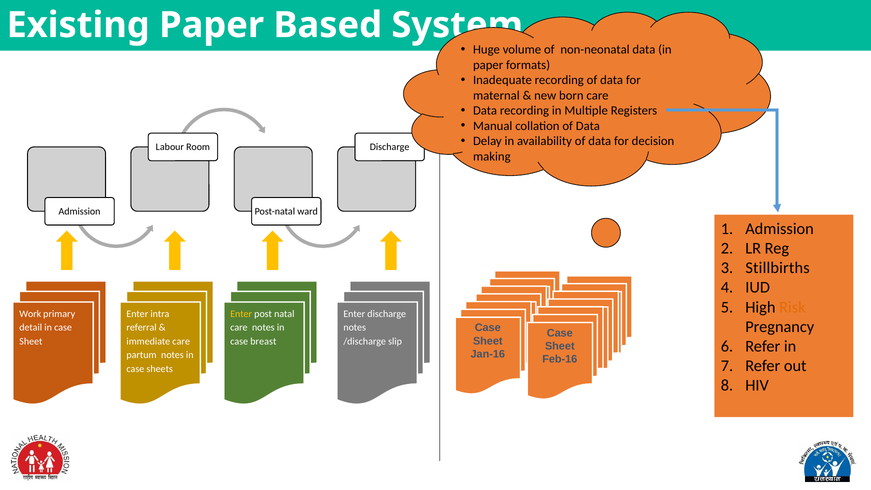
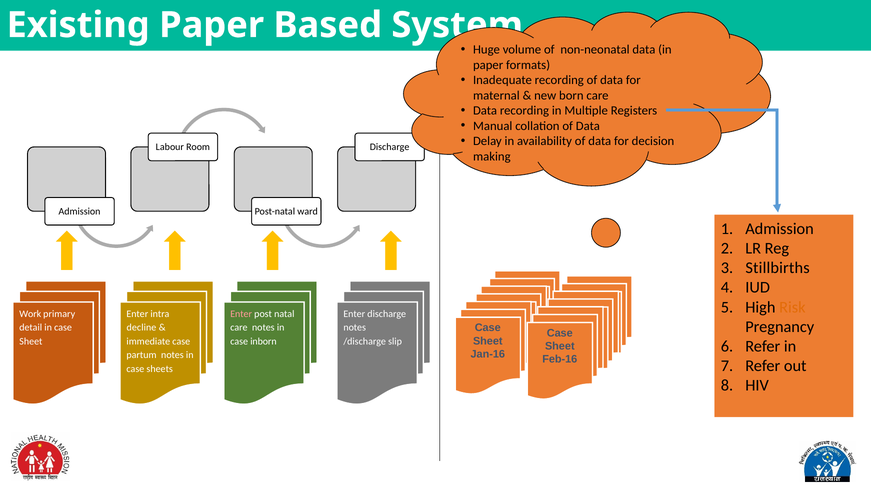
Enter at (241, 314) colour: yellow -> pink
referral: referral -> decline
immediate care: care -> case
breast: breast -> inborn
